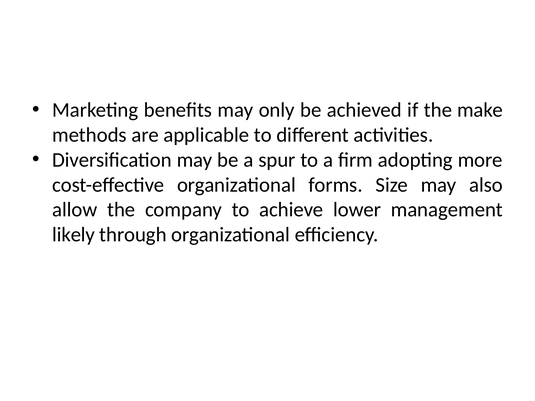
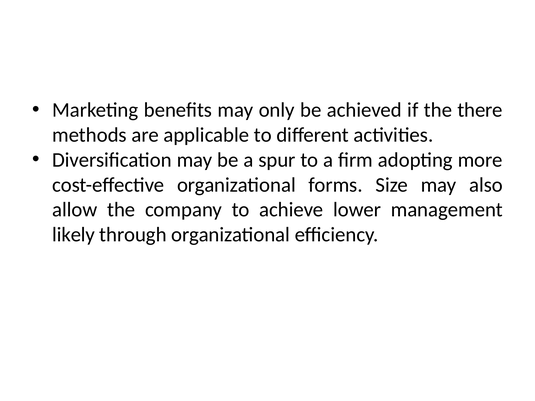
make: make -> there
